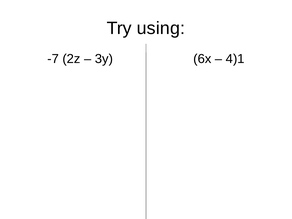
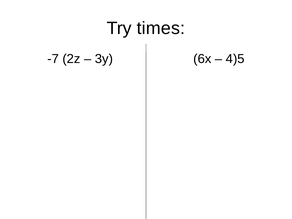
using: using -> times
4)1: 4)1 -> 4)5
